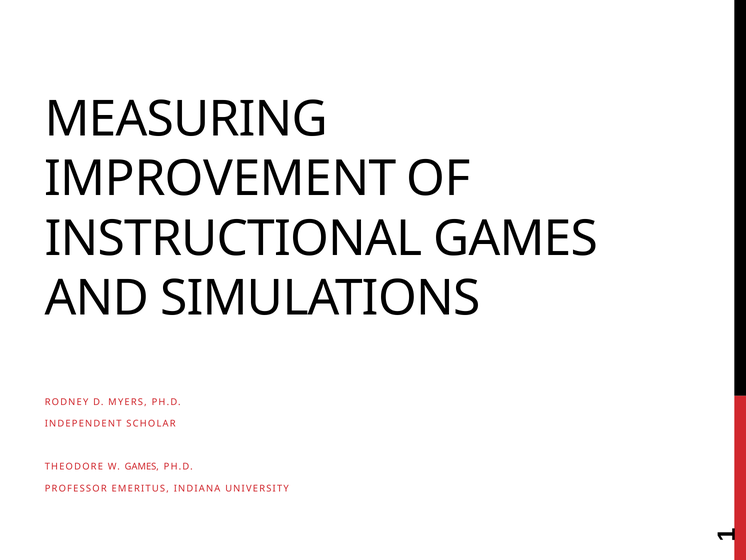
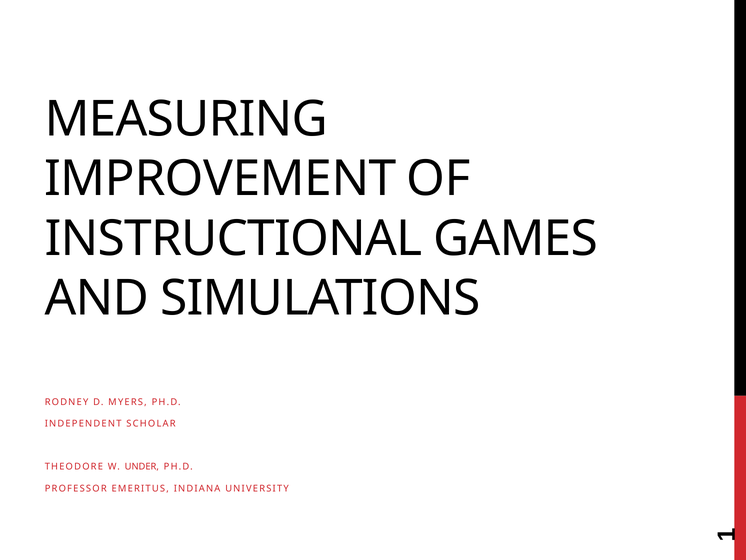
W GAMES: GAMES -> UNDER
